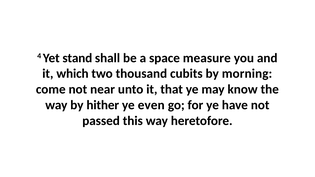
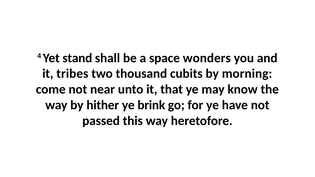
measure: measure -> wonders
which: which -> tribes
even: even -> brink
